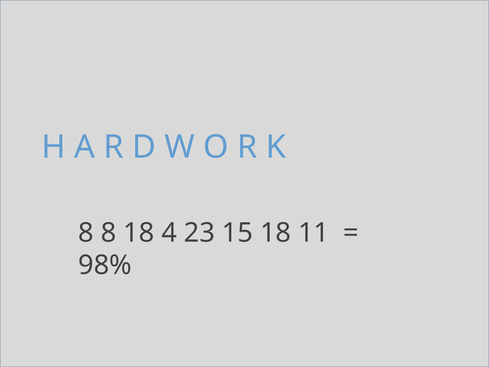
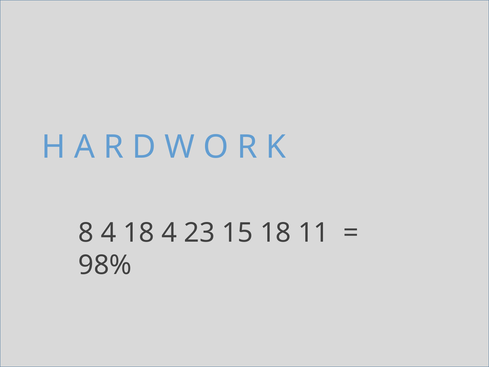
8 8: 8 -> 4
